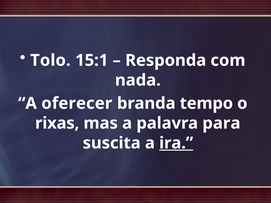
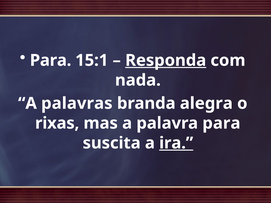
Tolo at (50, 60): Tolo -> Para
Responda underline: none -> present
oferecer: oferecer -> palavras
tempo: tempo -> alegra
